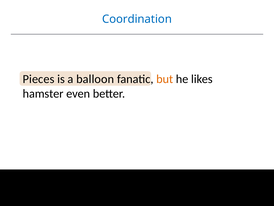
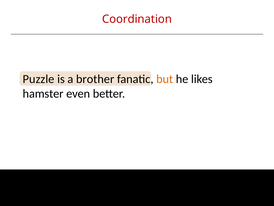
Coordination colour: blue -> red
Pieces: Pieces -> Puzzle
balloon: balloon -> brother
